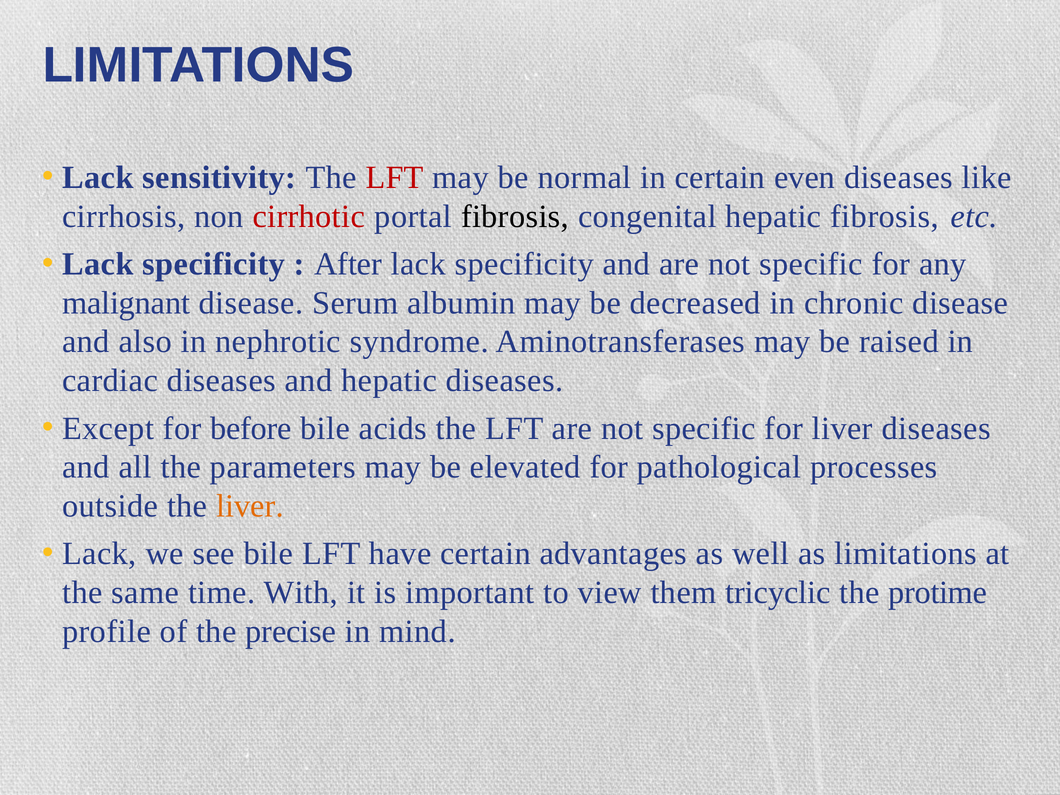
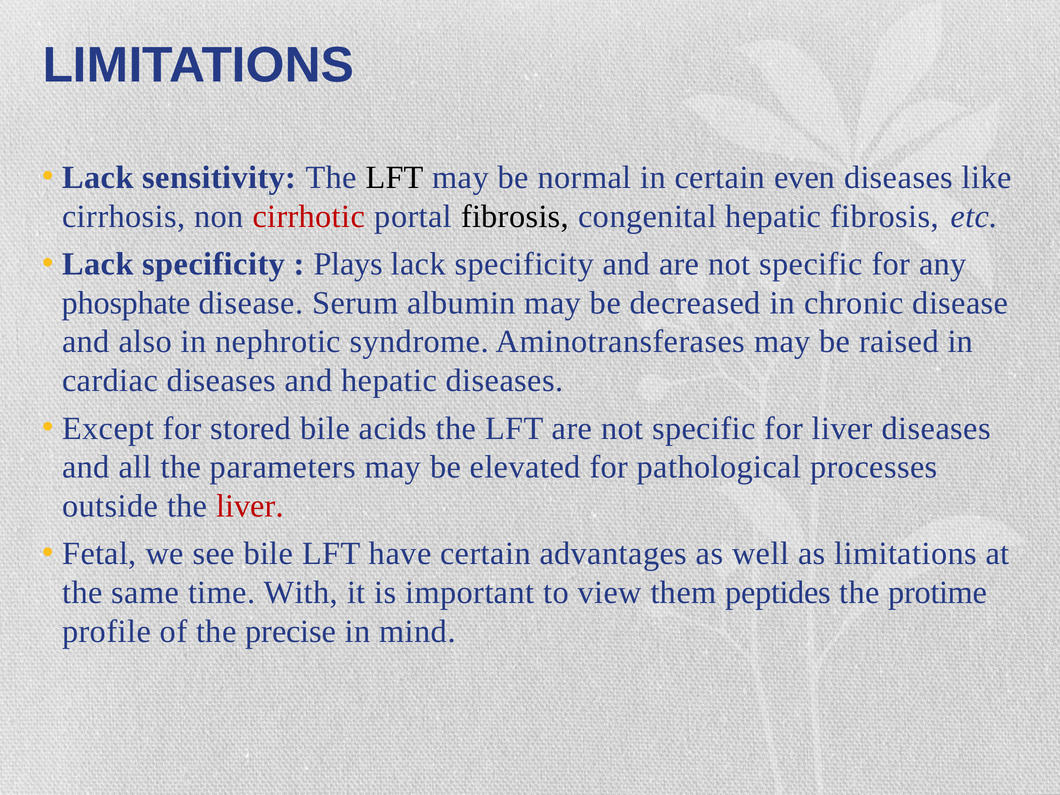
LFT at (395, 178) colour: red -> black
After: After -> Plays
malignant: malignant -> phosphate
before: before -> stored
liver at (250, 506) colour: orange -> red
Lack at (99, 554): Lack -> Fetal
tricyclic: tricyclic -> peptides
